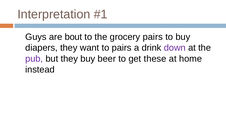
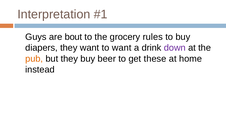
grocery pairs: pairs -> rules
to pairs: pairs -> want
pub colour: purple -> orange
